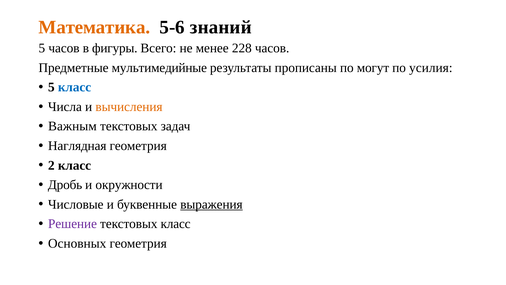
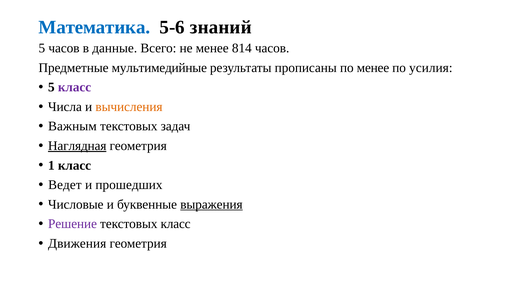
Математика colour: orange -> blue
фигуры: фигуры -> данные
228: 228 -> 814
по могут: могут -> менее
класс at (75, 87) colour: blue -> purple
Наглядная underline: none -> present
2: 2 -> 1
Дробь: Дробь -> Ведет
окружности: окружности -> прошедших
Основных: Основных -> Движения
